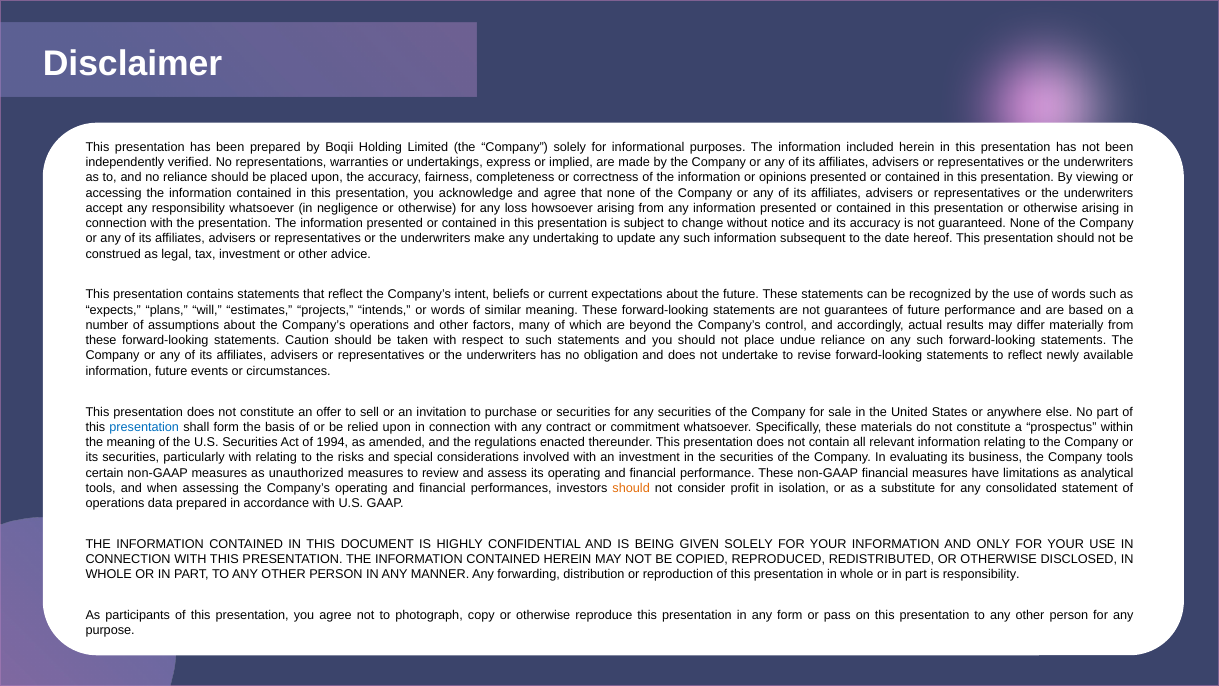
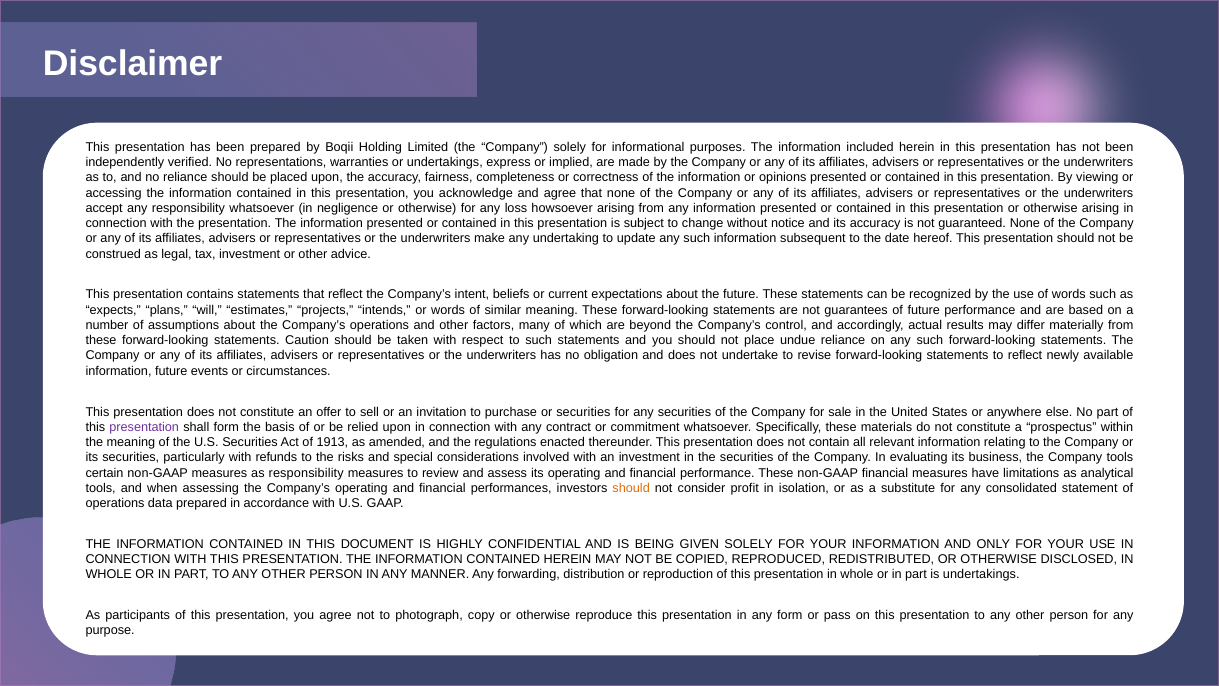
presentation at (144, 427) colour: blue -> purple
1994: 1994 -> 1913
with relating: relating -> refunds
as unauthorized: unauthorized -> responsibility
is responsibility: responsibility -> undertakings
